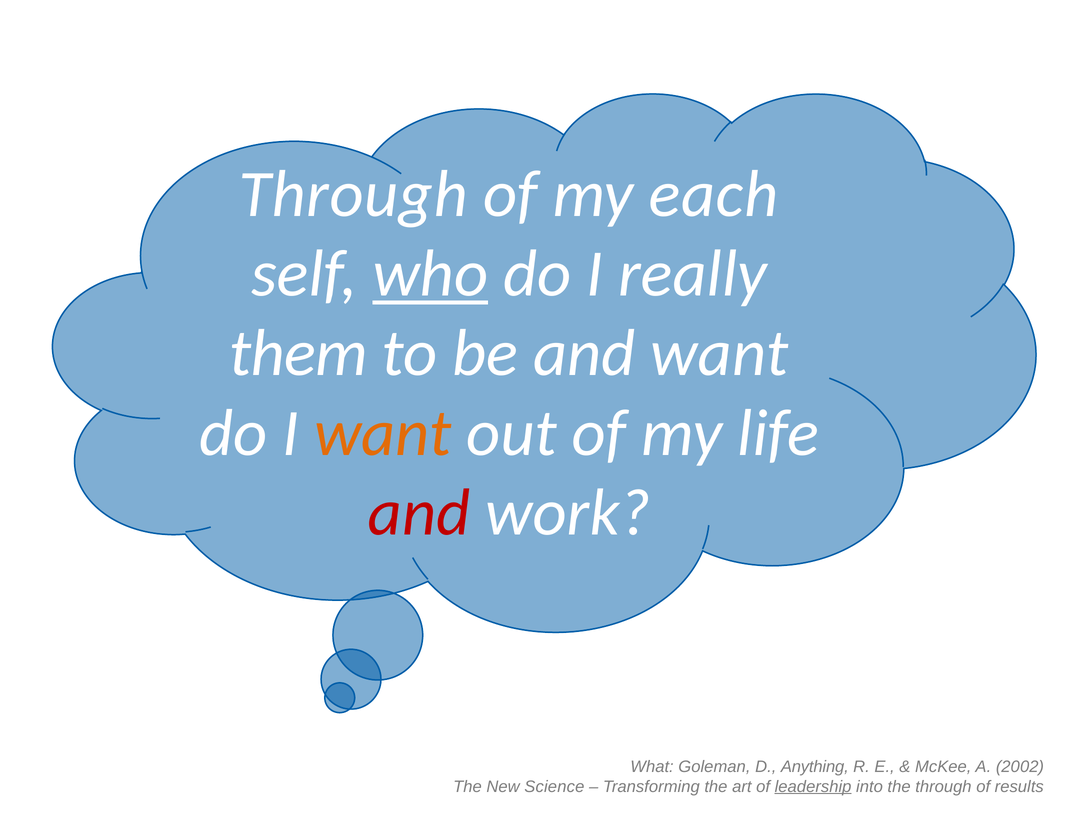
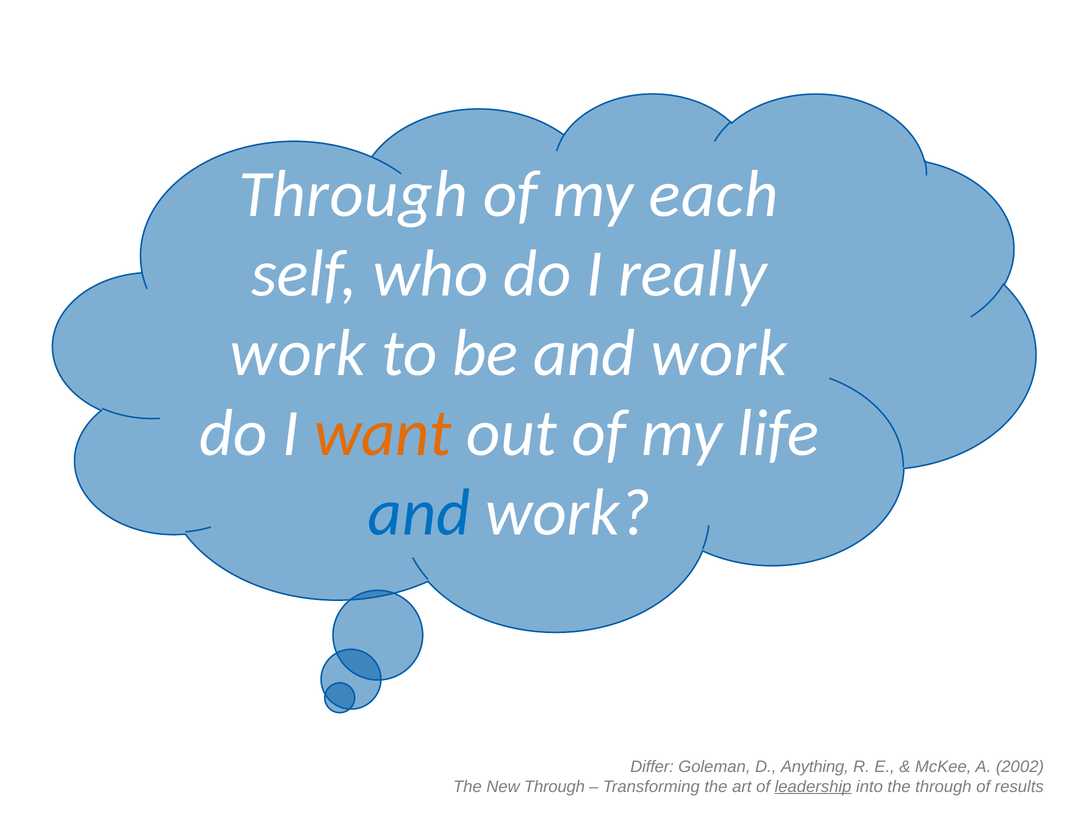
who underline: present -> none
them at (298, 354): them -> work
be and want: want -> work
and at (419, 513) colour: red -> blue
What: What -> Differ
New Science: Science -> Through
